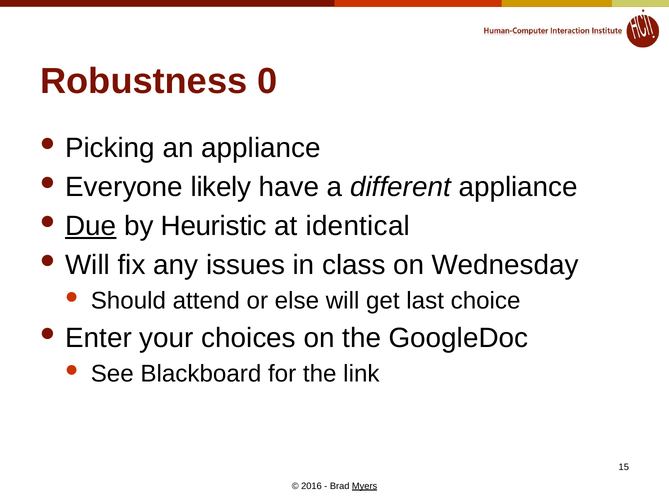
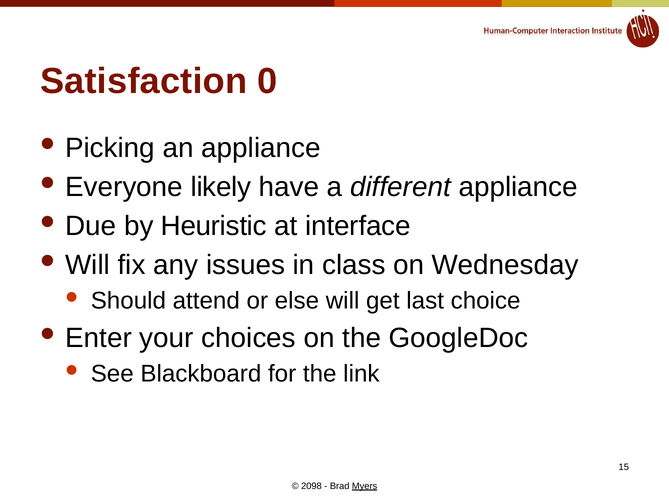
Robustness: Robustness -> Satisfaction
Due underline: present -> none
identical: identical -> interface
2016: 2016 -> 2098
